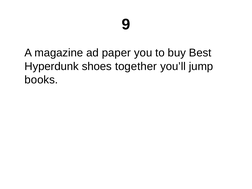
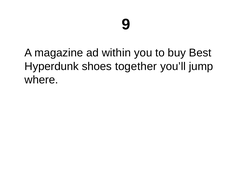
paper: paper -> within
books: books -> where
